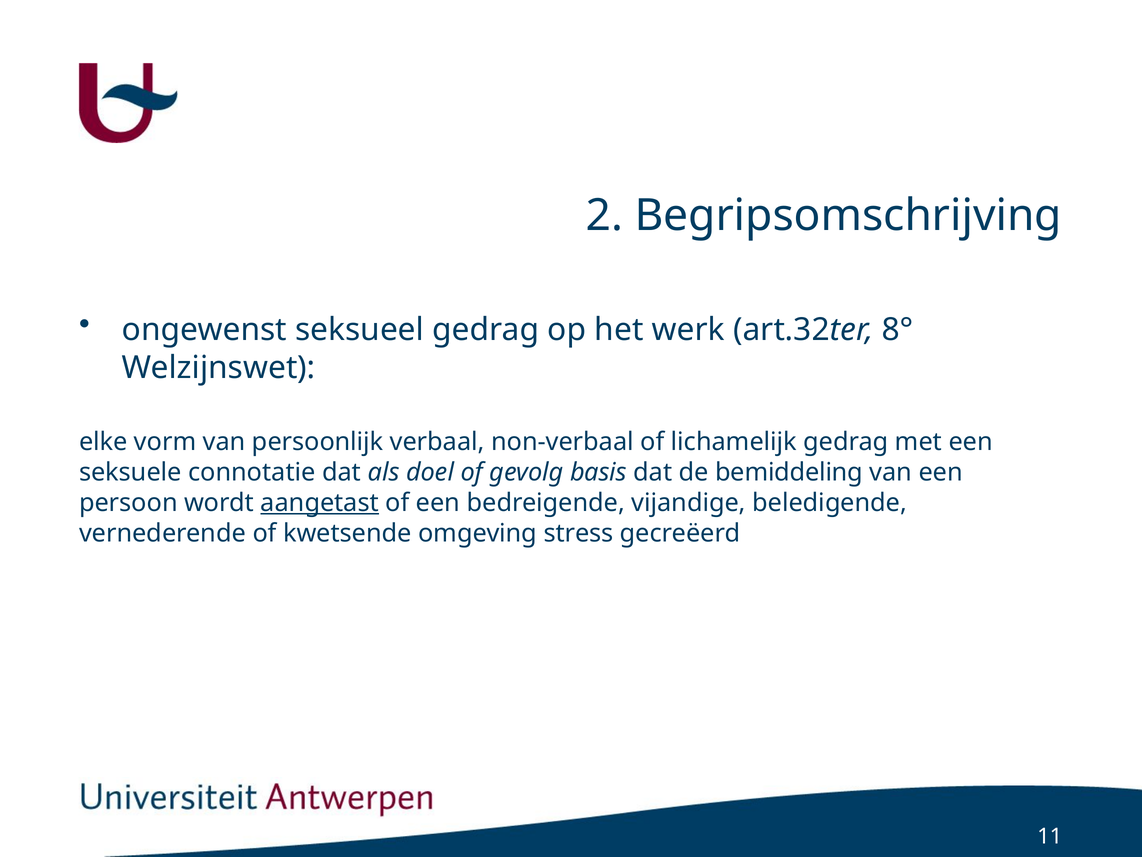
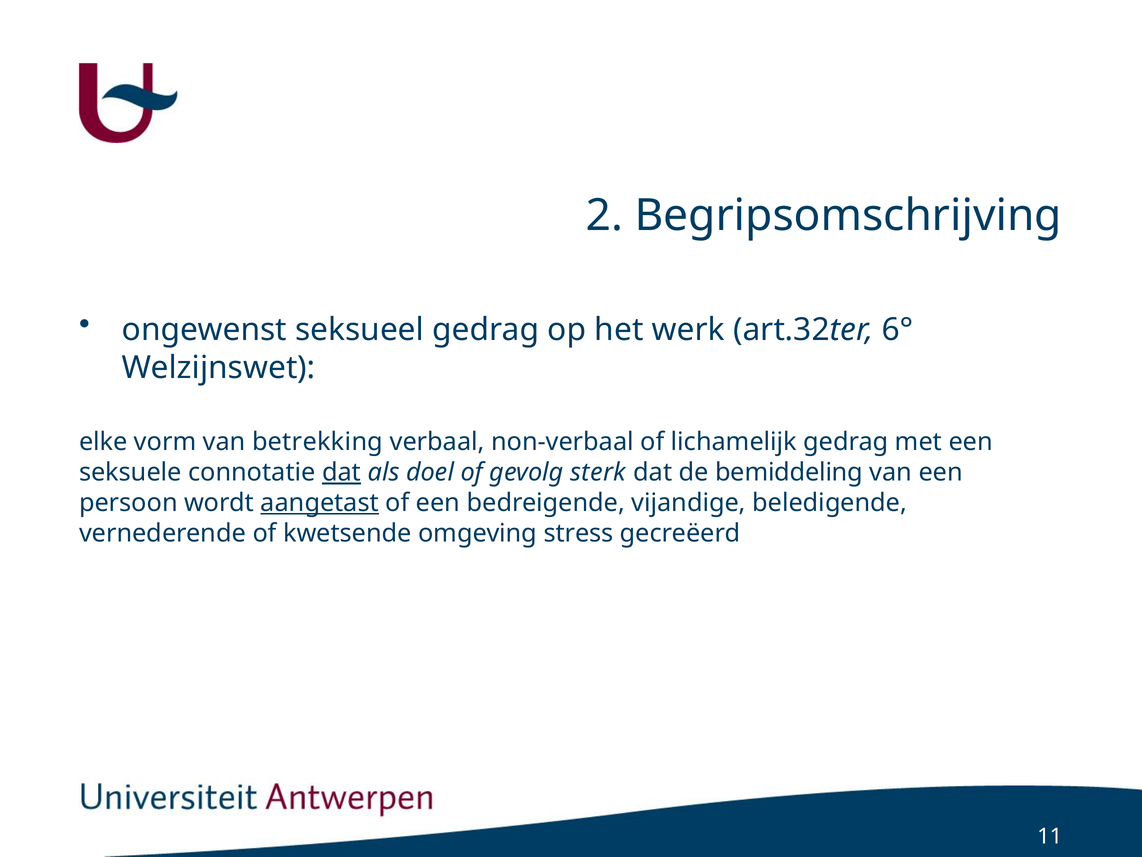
8°: 8° -> 6°
persoonlijk: persoonlijk -> betrekking
dat at (341, 472) underline: none -> present
basis: basis -> sterk
